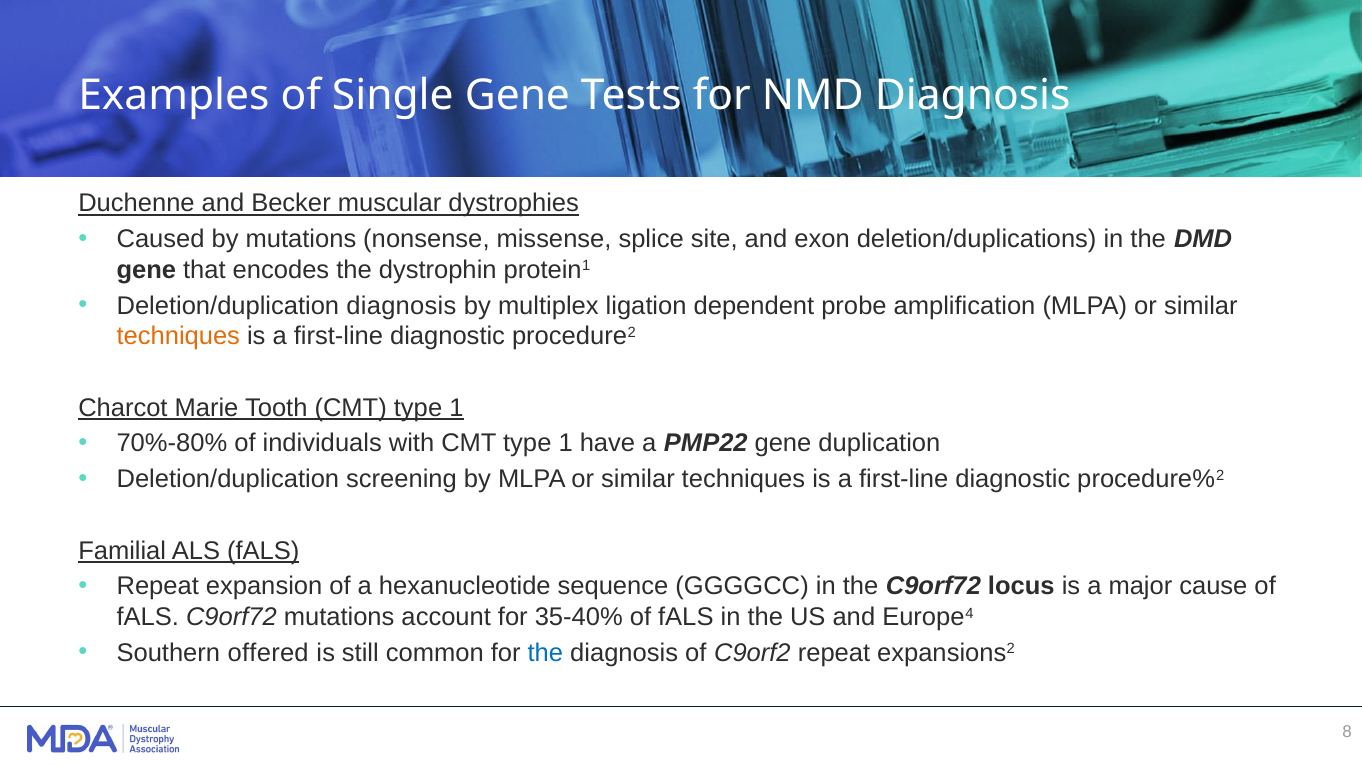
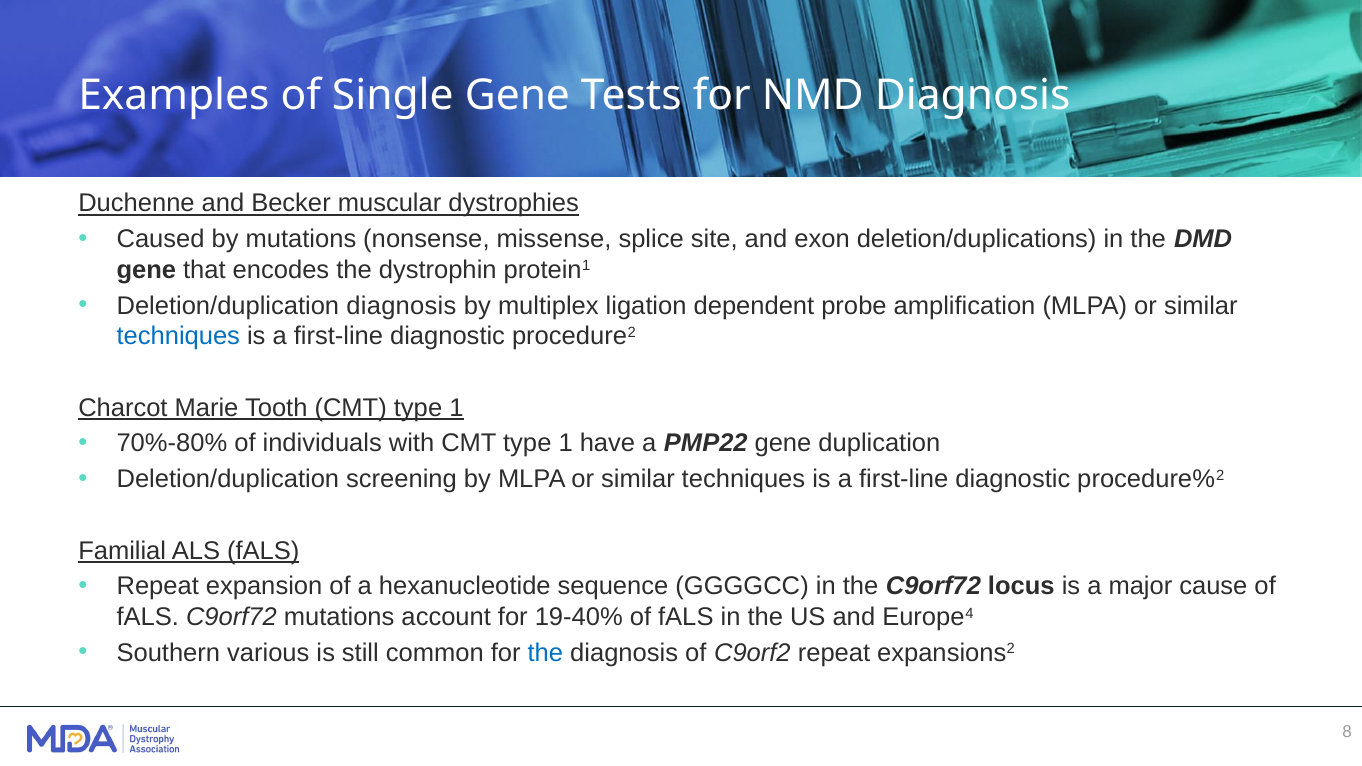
techniques at (178, 336) colour: orange -> blue
35-40%: 35-40% -> 19-40%
offered: offered -> various
